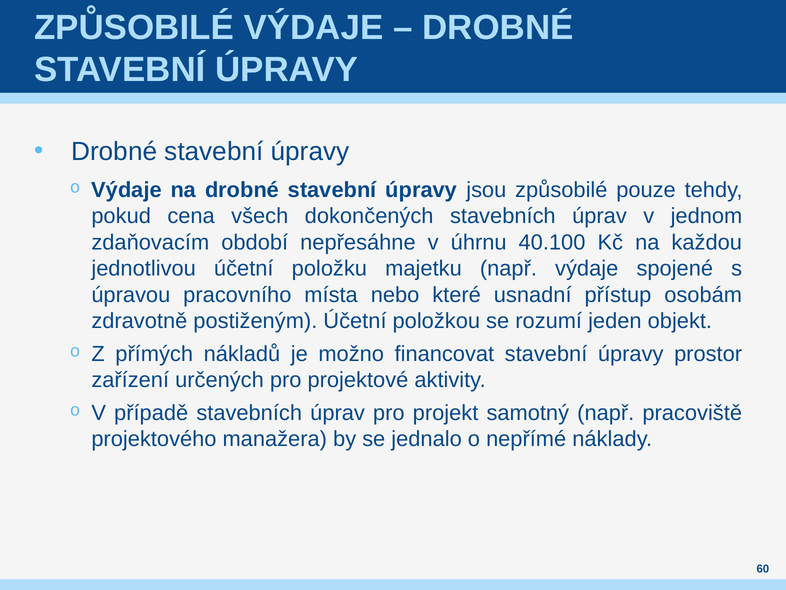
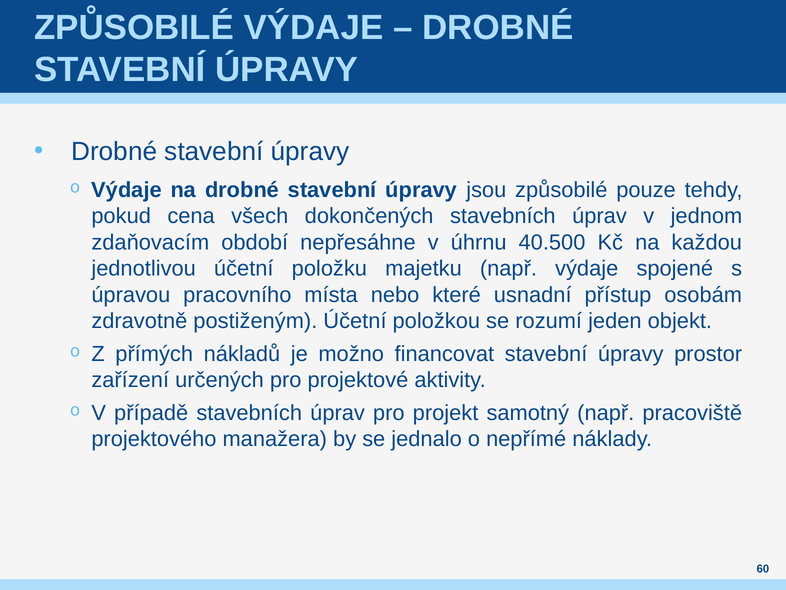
40.100: 40.100 -> 40.500
